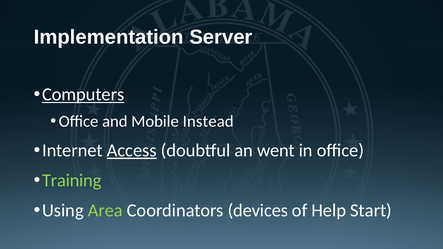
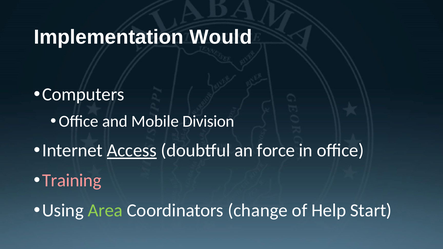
Server: Server -> Would
Computers underline: present -> none
Instead: Instead -> Division
went: went -> force
Training colour: light green -> pink
devices: devices -> change
